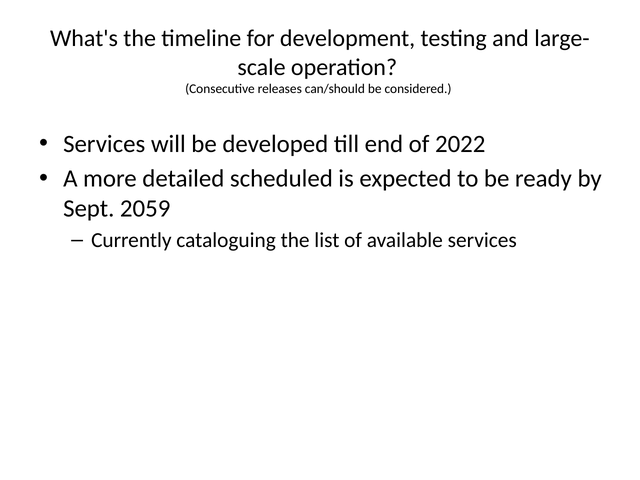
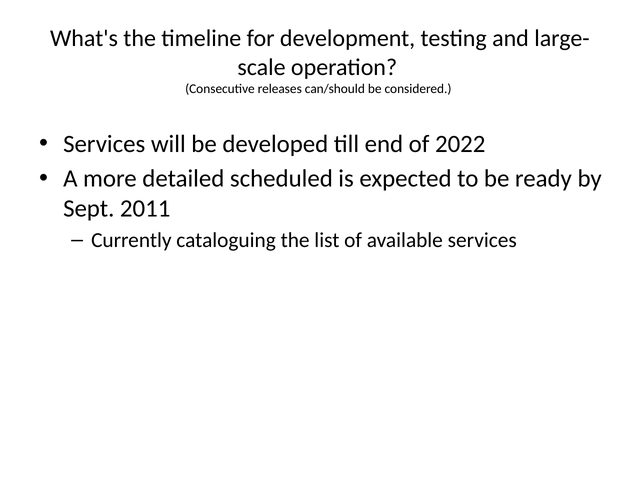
2059: 2059 -> 2011
